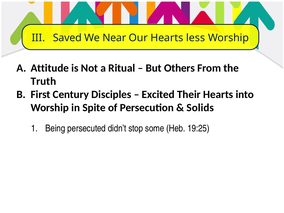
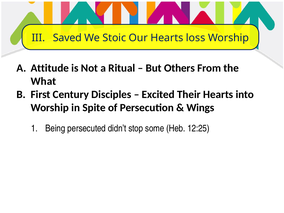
Near: Near -> Stoic
less: less -> loss
Truth: Truth -> What
Solids: Solids -> Wings
19:25: 19:25 -> 12:25
